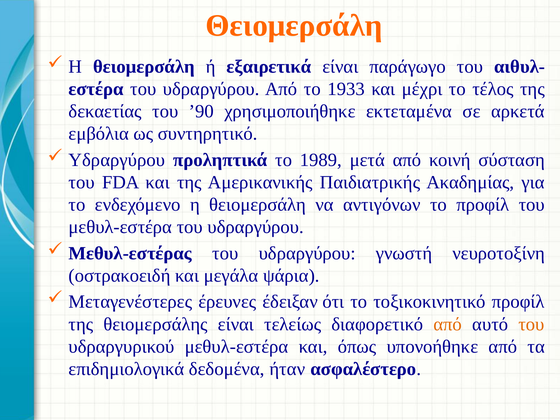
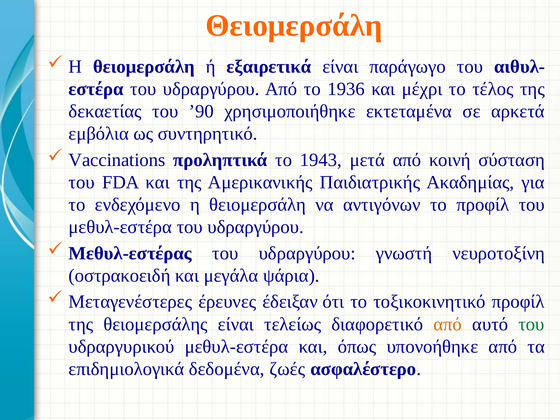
1933: 1933 -> 1936
Υδραργύρου at (117, 160): Υδραργύρου -> Vaccinations
1989: 1989 -> 1943
του at (532, 324) colour: orange -> green
ήταν: ήταν -> ζωές
